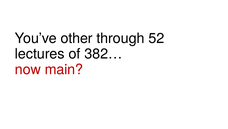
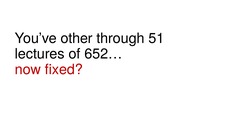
52: 52 -> 51
382…: 382… -> 652…
main: main -> fixed
